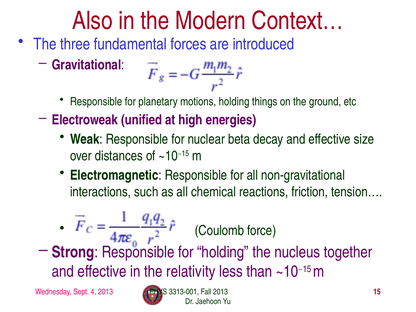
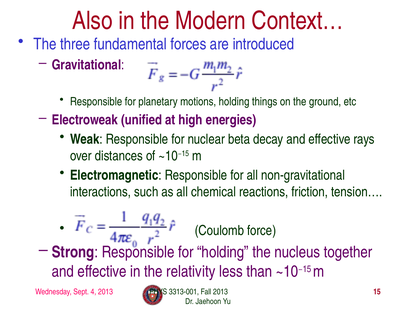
size: size -> rays
